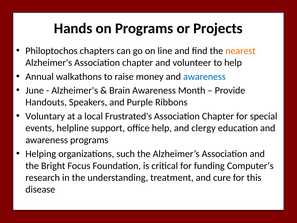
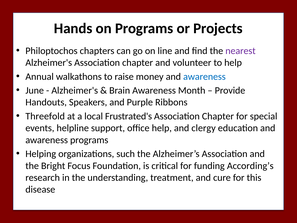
nearest colour: orange -> purple
Voluntary: Voluntary -> Threefold
Computer’s: Computer’s -> According’s
